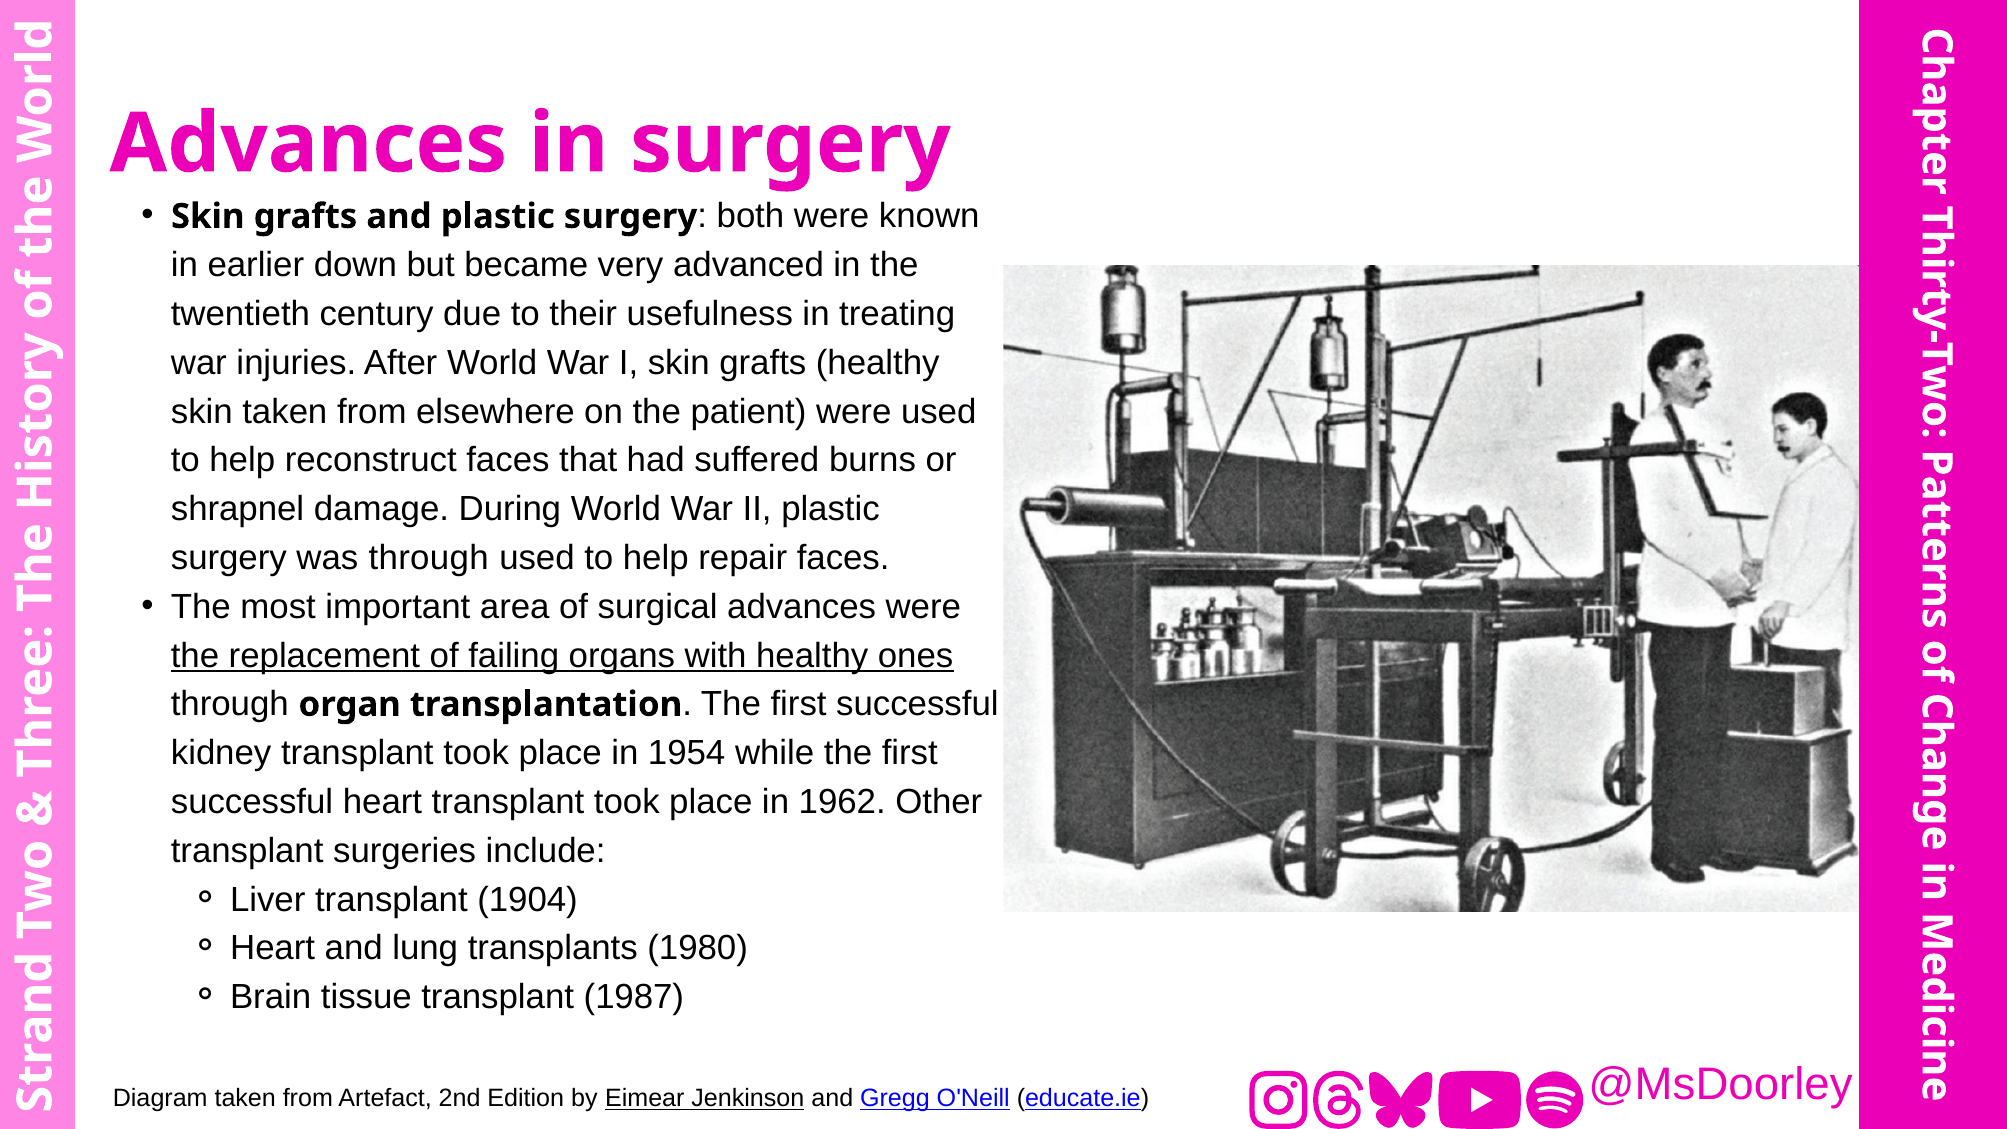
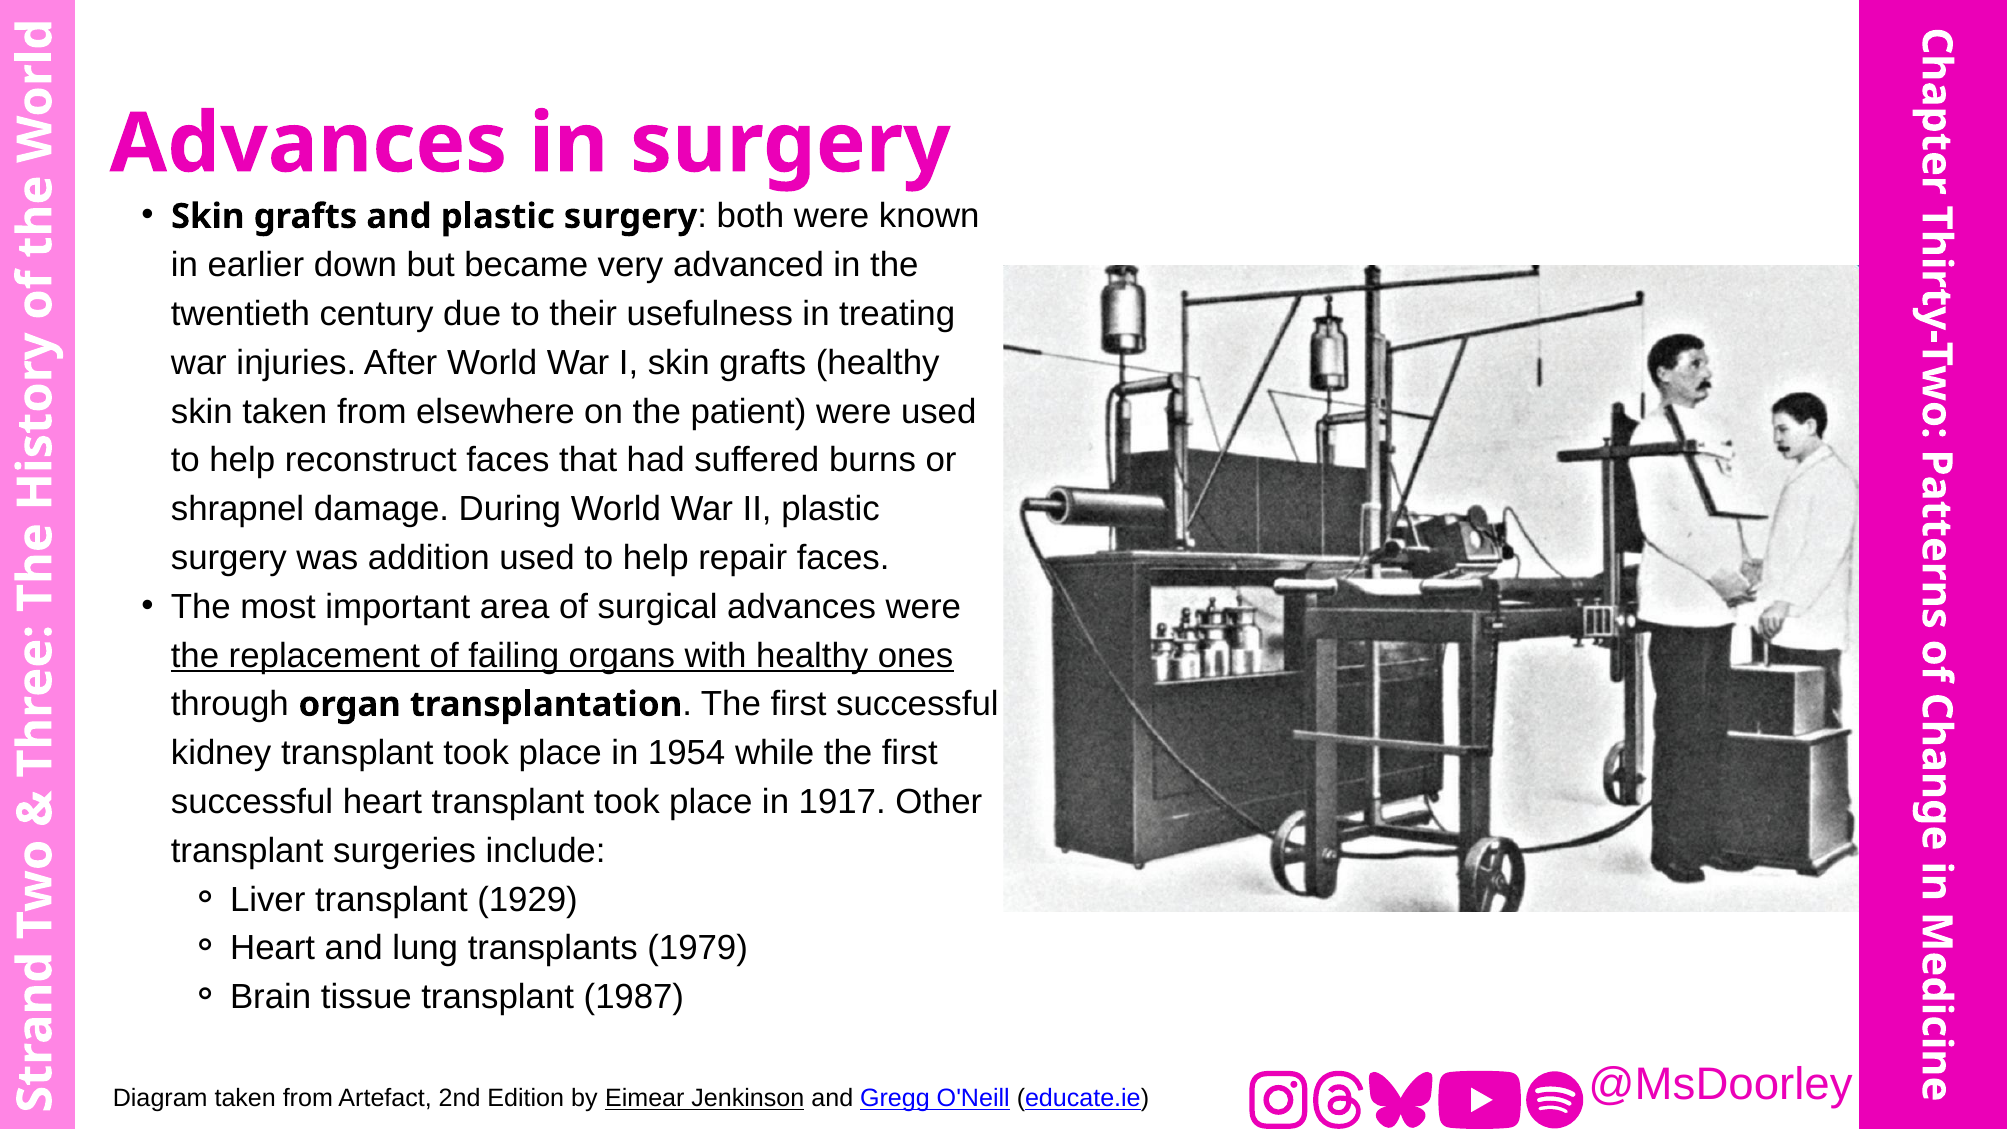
was through: through -> addition
1962: 1962 -> 1917
1904: 1904 -> 1929
1980: 1980 -> 1979
